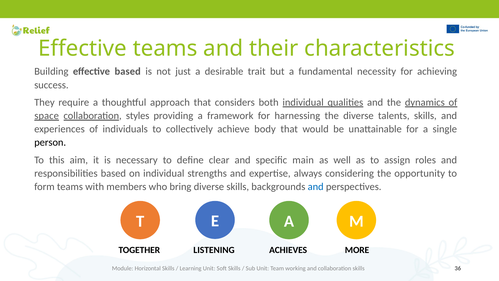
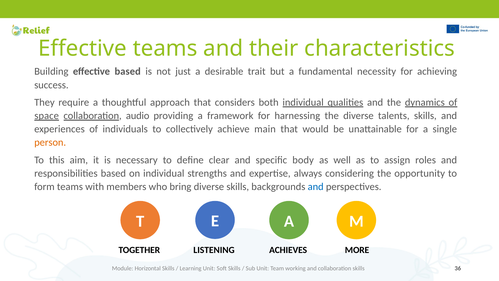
styles: styles -> audio
body: body -> main
person colour: black -> orange
main: main -> body
